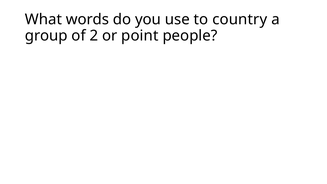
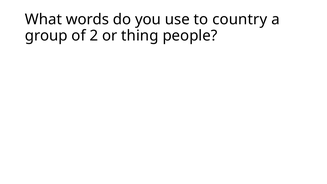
point: point -> thing
